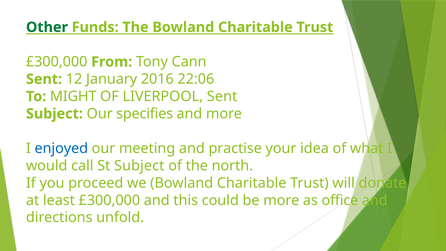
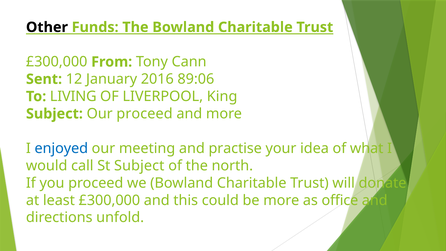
Other colour: green -> black
22:06: 22:06 -> 89:06
MIGHT: MIGHT -> LIVING
LIVERPOOL Sent: Sent -> King
Our specifies: specifies -> proceed
